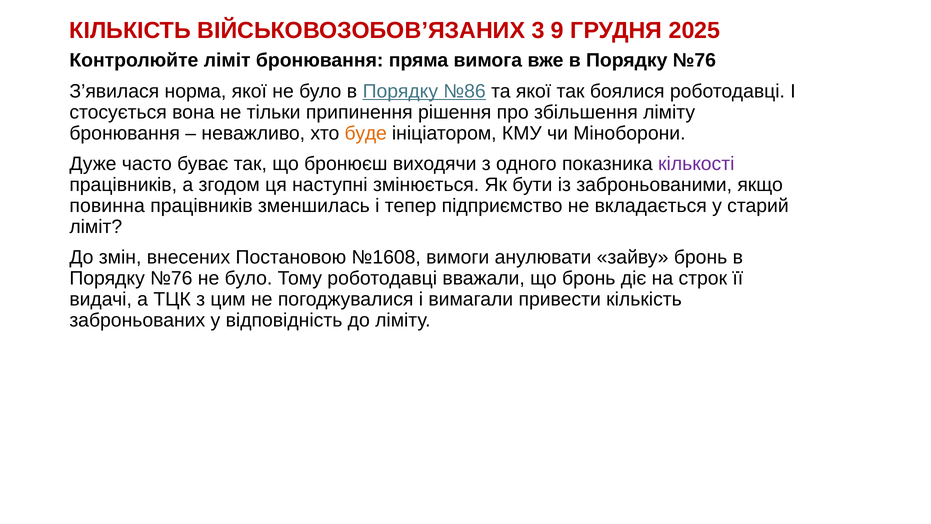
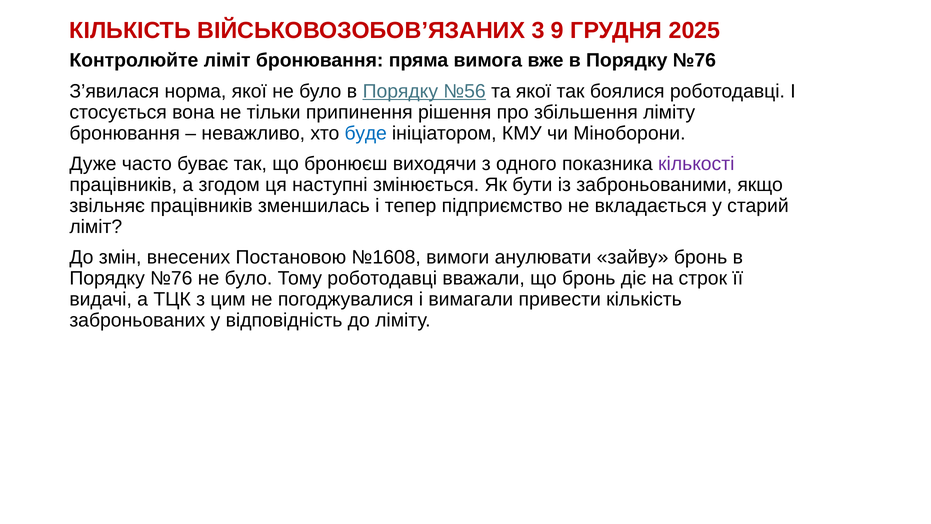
№86: №86 -> №56
буде colour: orange -> blue
повинна: повинна -> звільняє
